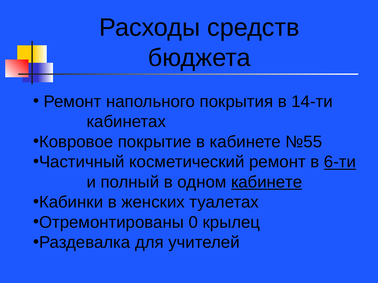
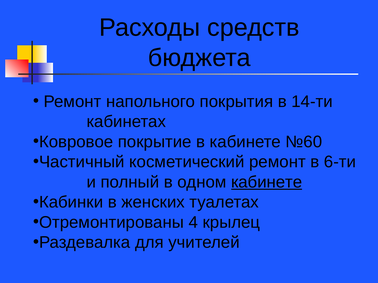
№55: №55 -> №60
6-ти underline: present -> none
0: 0 -> 4
